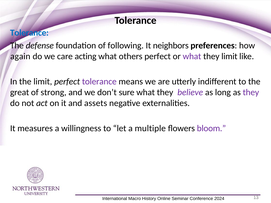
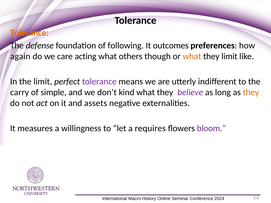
Tolerance at (29, 33) colour: blue -> orange
neighbors: neighbors -> outcomes
others perfect: perfect -> though
what at (192, 56) colour: purple -> orange
great: great -> carry
strong: strong -> simple
sure: sure -> kind
they at (251, 92) colour: purple -> orange
multiple: multiple -> requires
